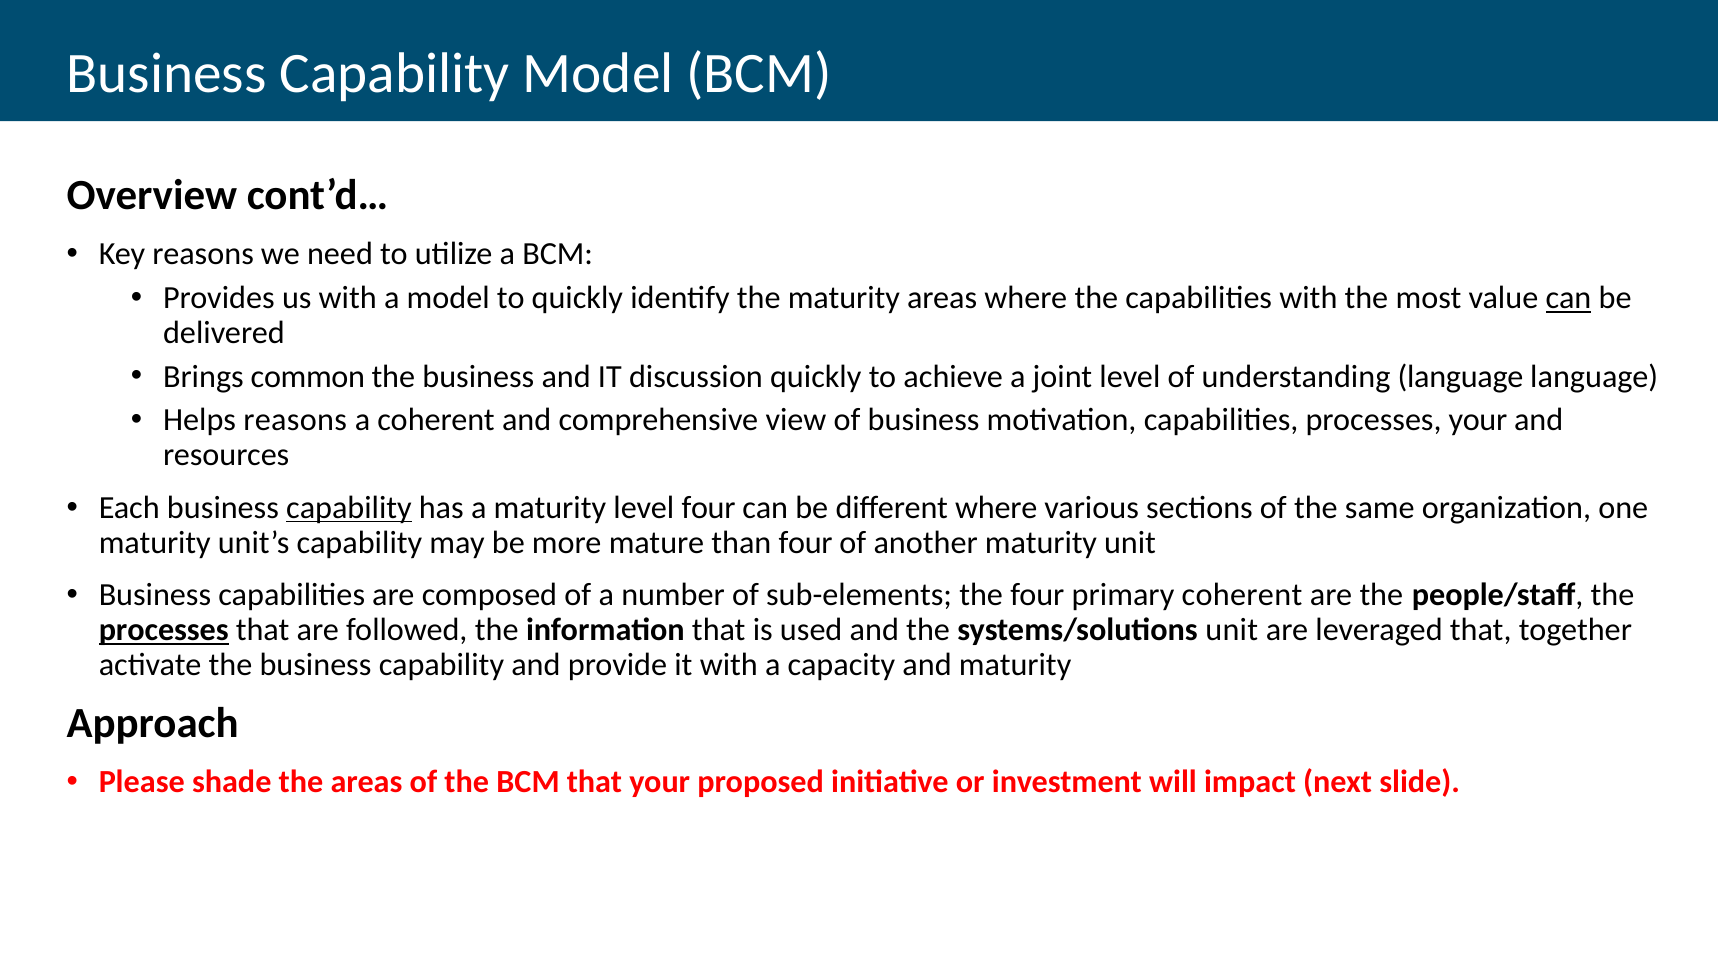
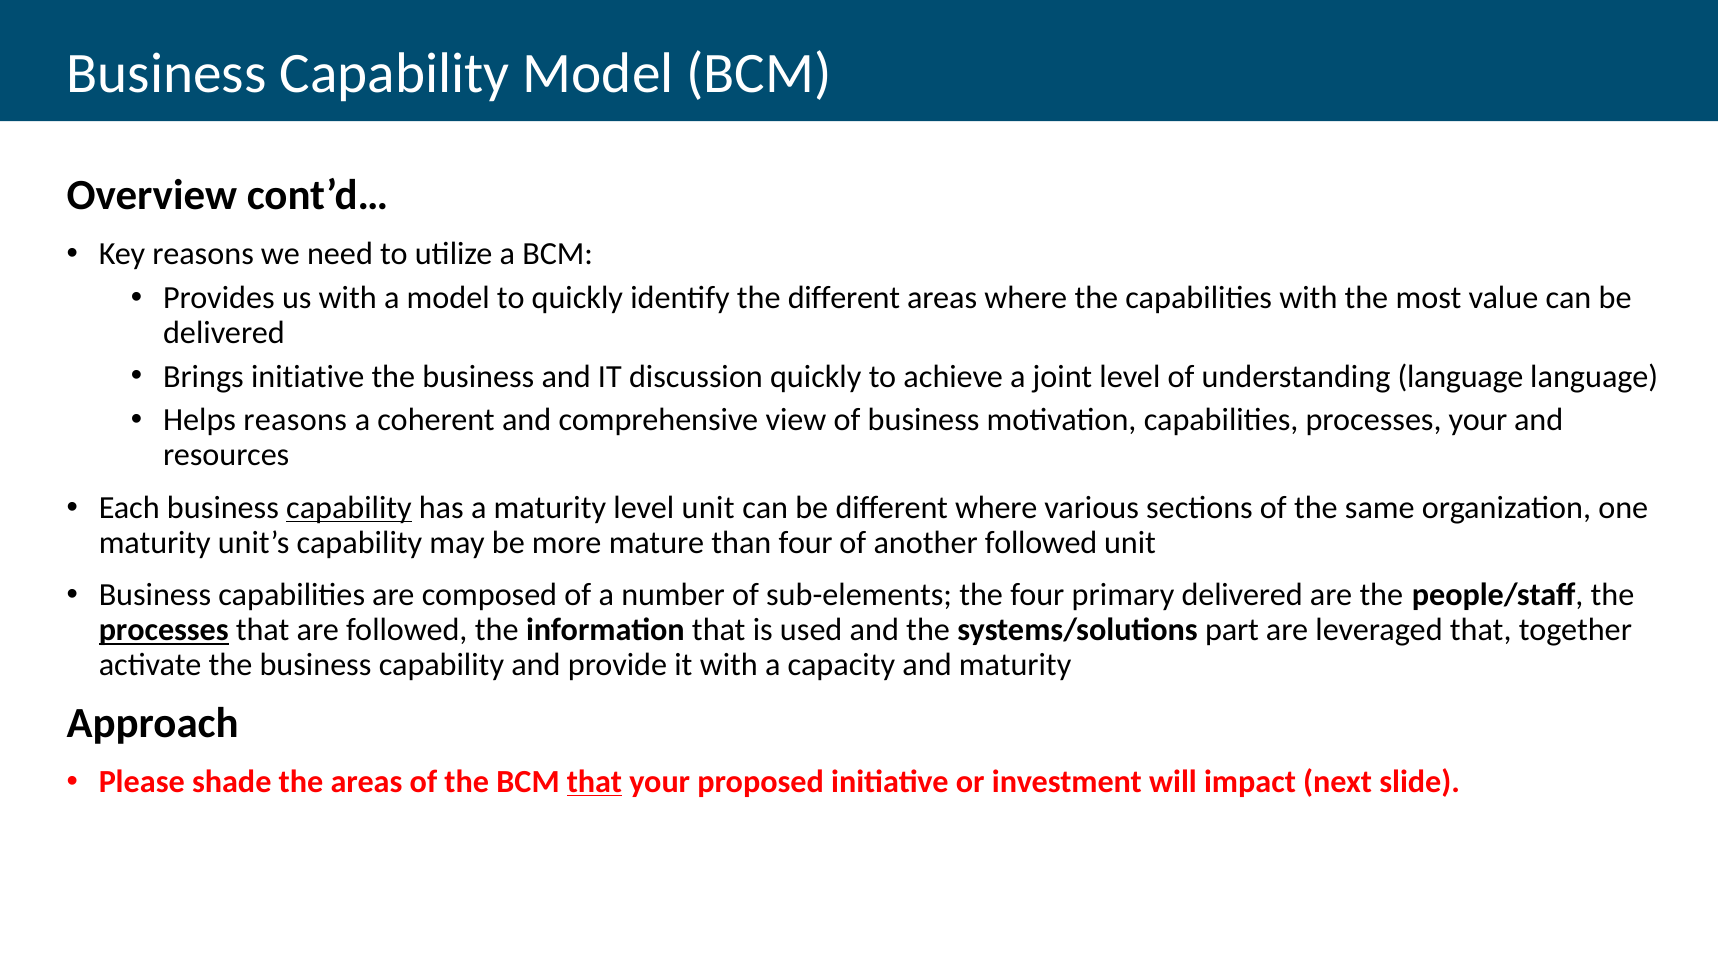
the maturity: maturity -> different
can at (1568, 298) underline: present -> none
Brings common: common -> initiative
level four: four -> unit
another maturity: maturity -> followed
primary coherent: coherent -> delivered
systems/solutions unit: unit -> part
that at (595, 782) underline: none -> present
